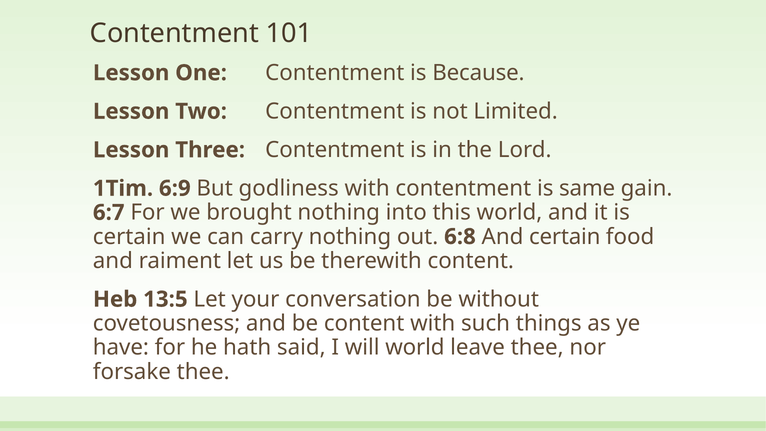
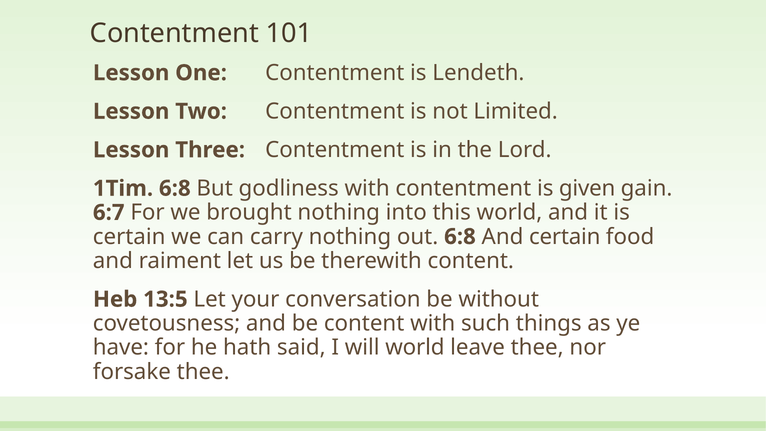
Because: Because -> Lendeth
1Tim 6:9: 6:9 -> 6:8
same: same -> given
